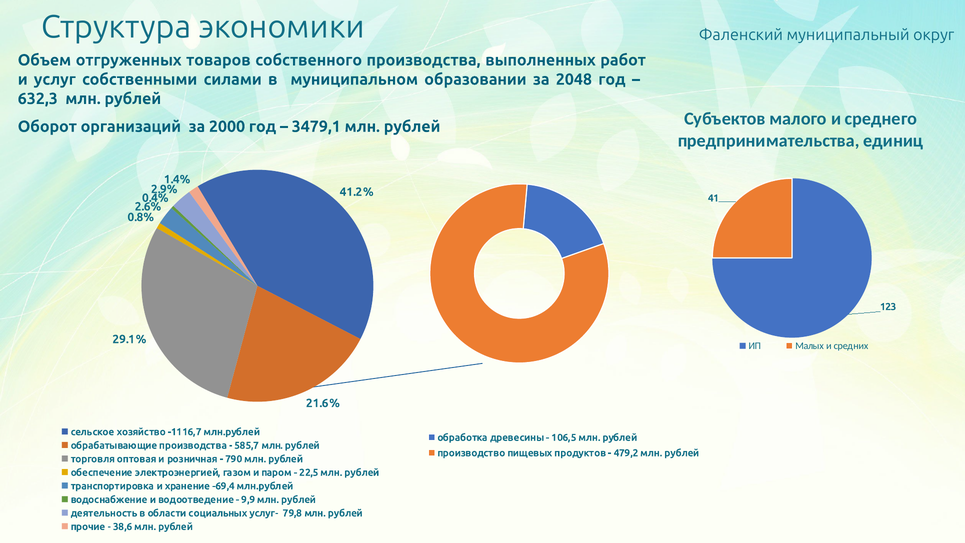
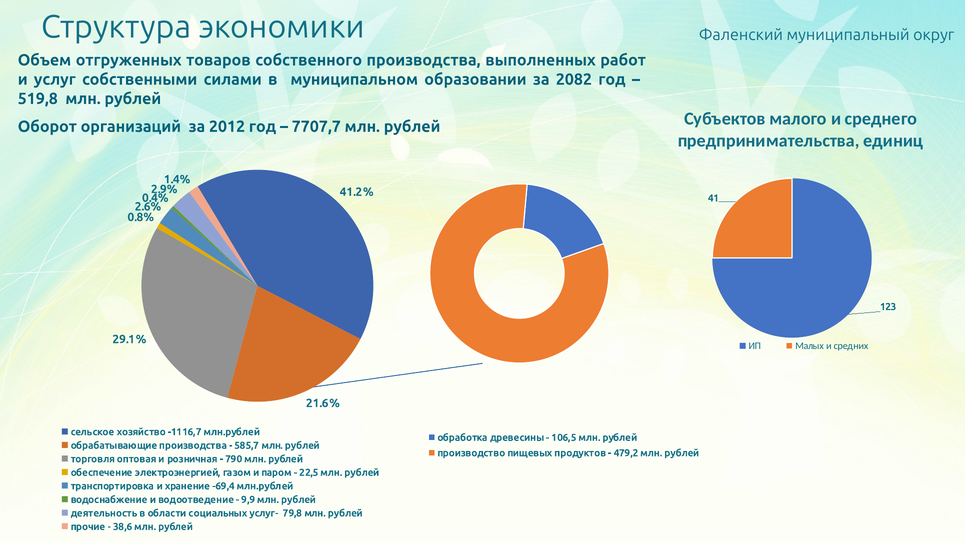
2048: 2048 -> 2082
632,3: 632,3 -> 519,8
2000: 2000 -> 2012
3479,1: 3479,1 -> 7707,7
